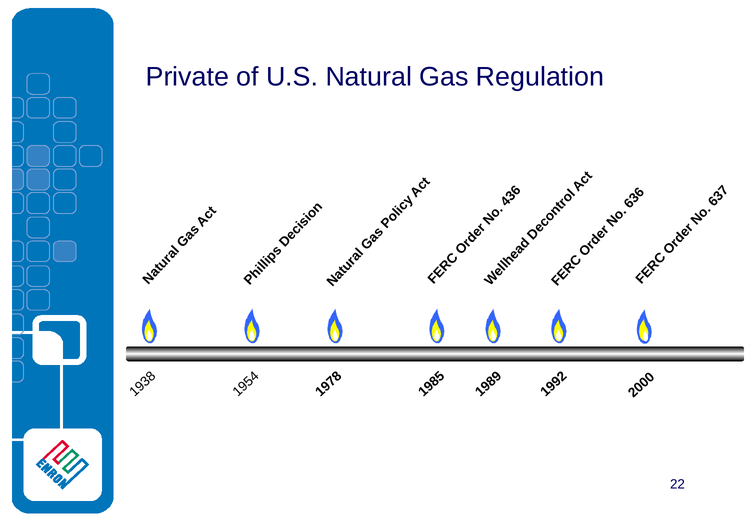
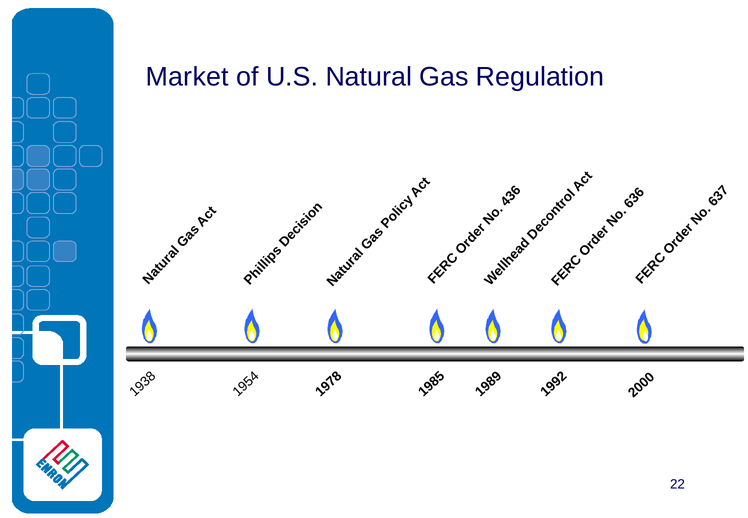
Private: Private -> Market
